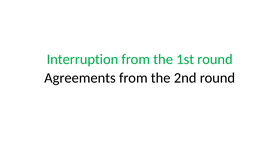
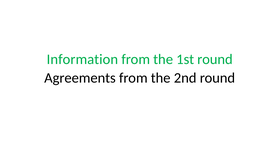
Interruption: Interruption -> Information
